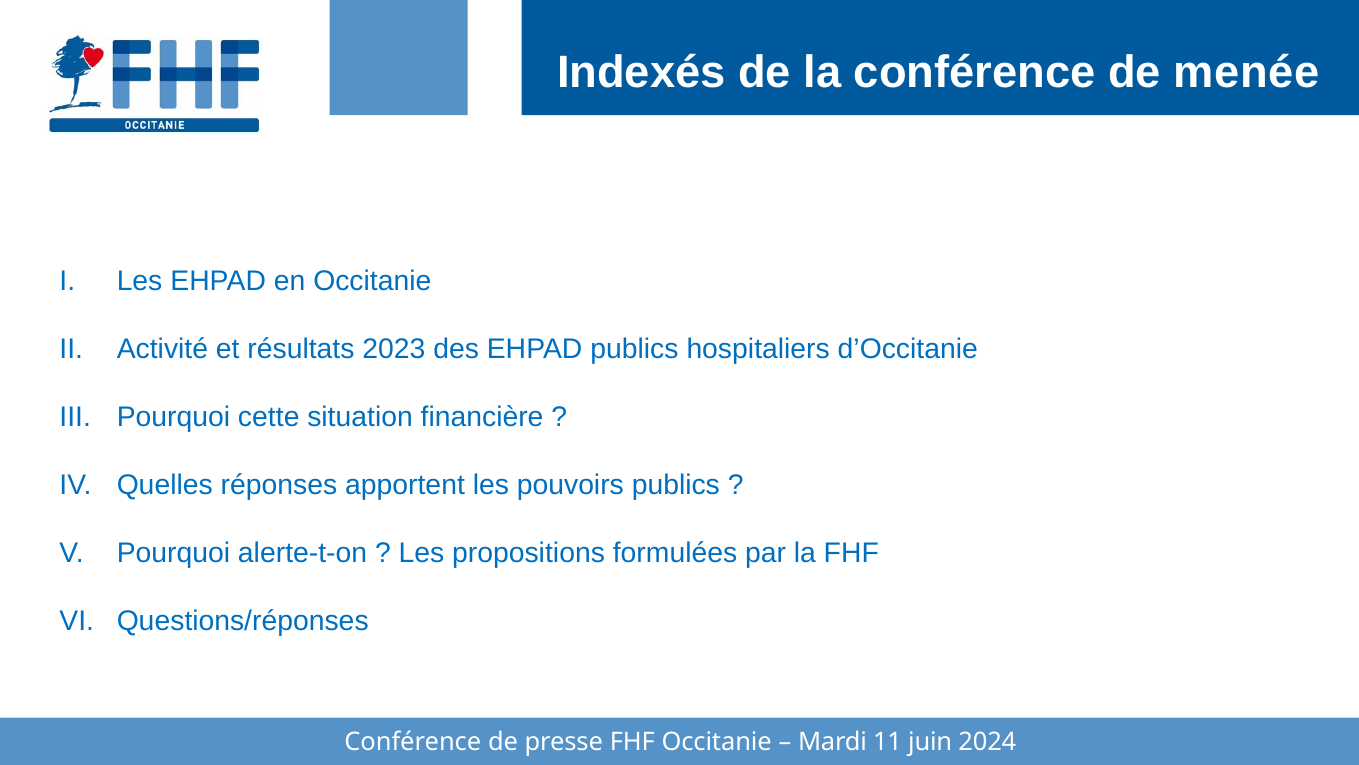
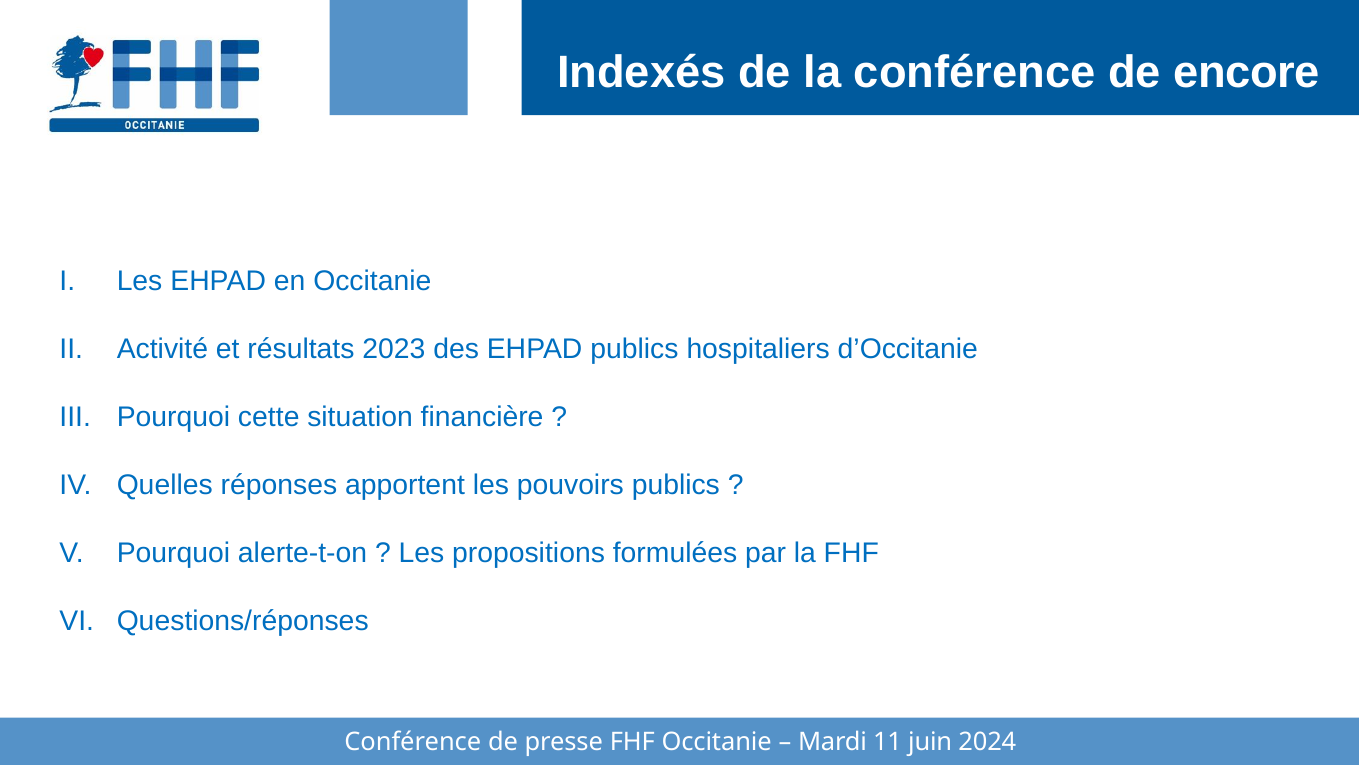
menée: menée -> encore
